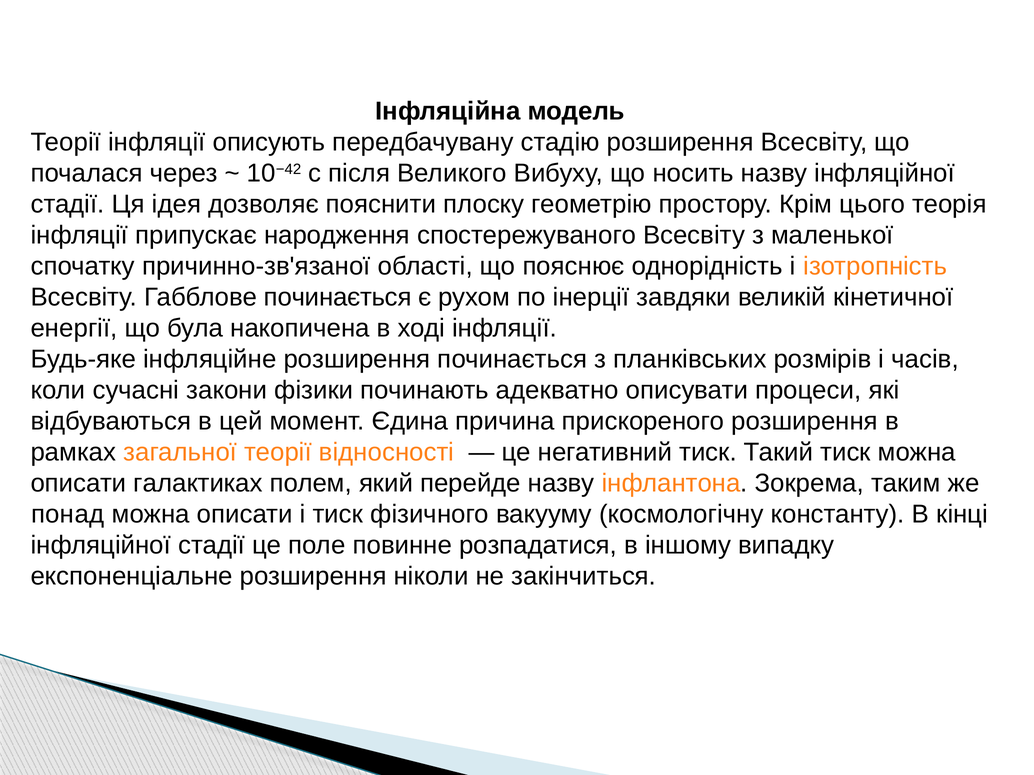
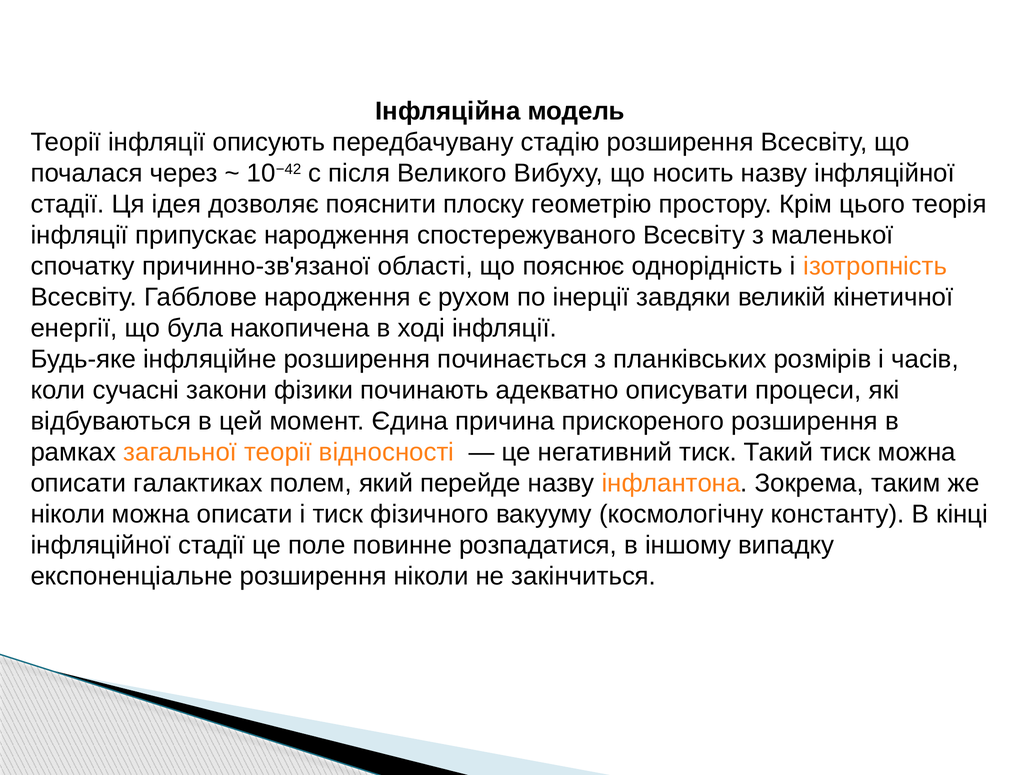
Габблове починається: починається -> народження
понад at (68, 515): понад -> ніколи
